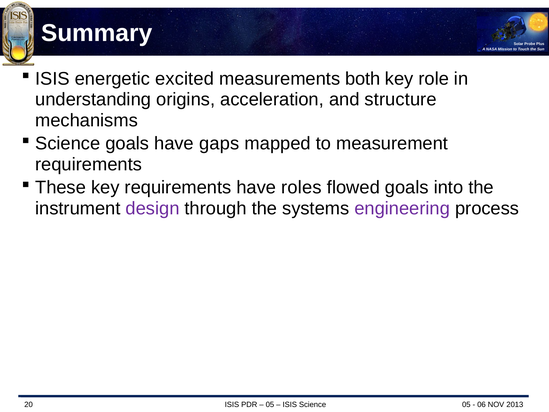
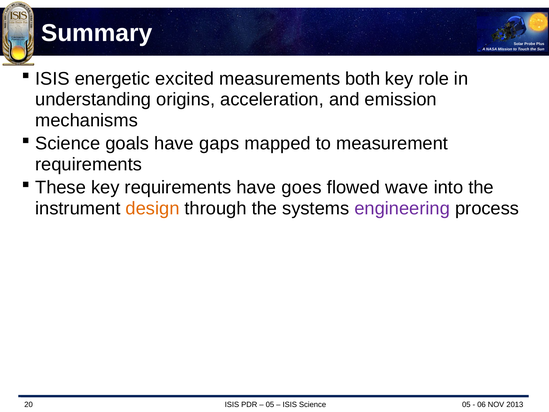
structure: structure -> emission
roles: roles -> goes
flowed goals: goals -> wave
design colour: purple -> orange
